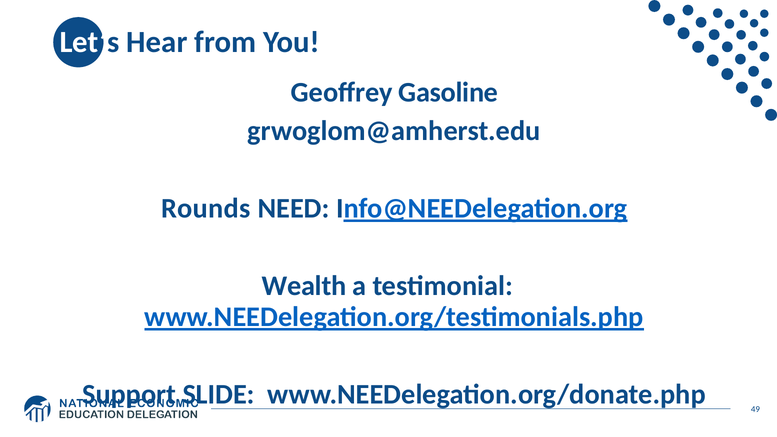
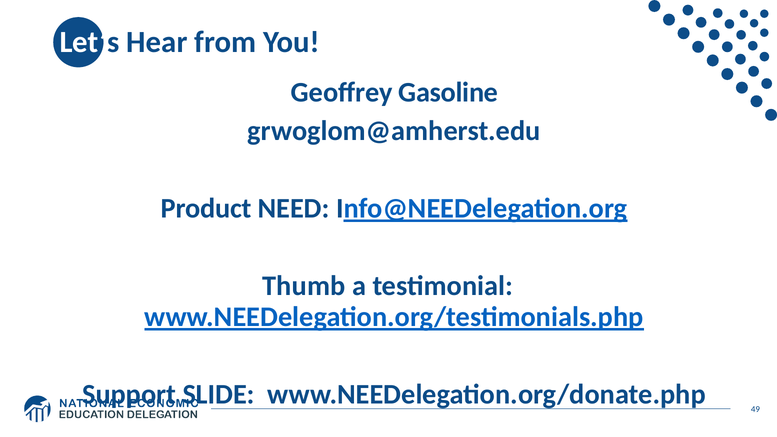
Rounds: Rounds -> Product
Wealth: Wealth -> Thumb
